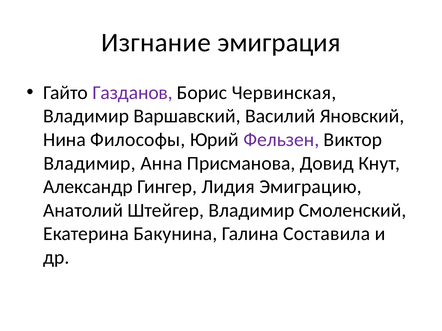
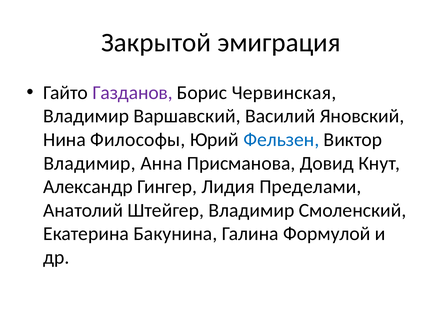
Изгнание: Изгнание -> Закрытой
Фельзен colour: purple -> blue
Эмиграцию: Эмиграцию -> Пределами
Составила: Составила -> Формулой
